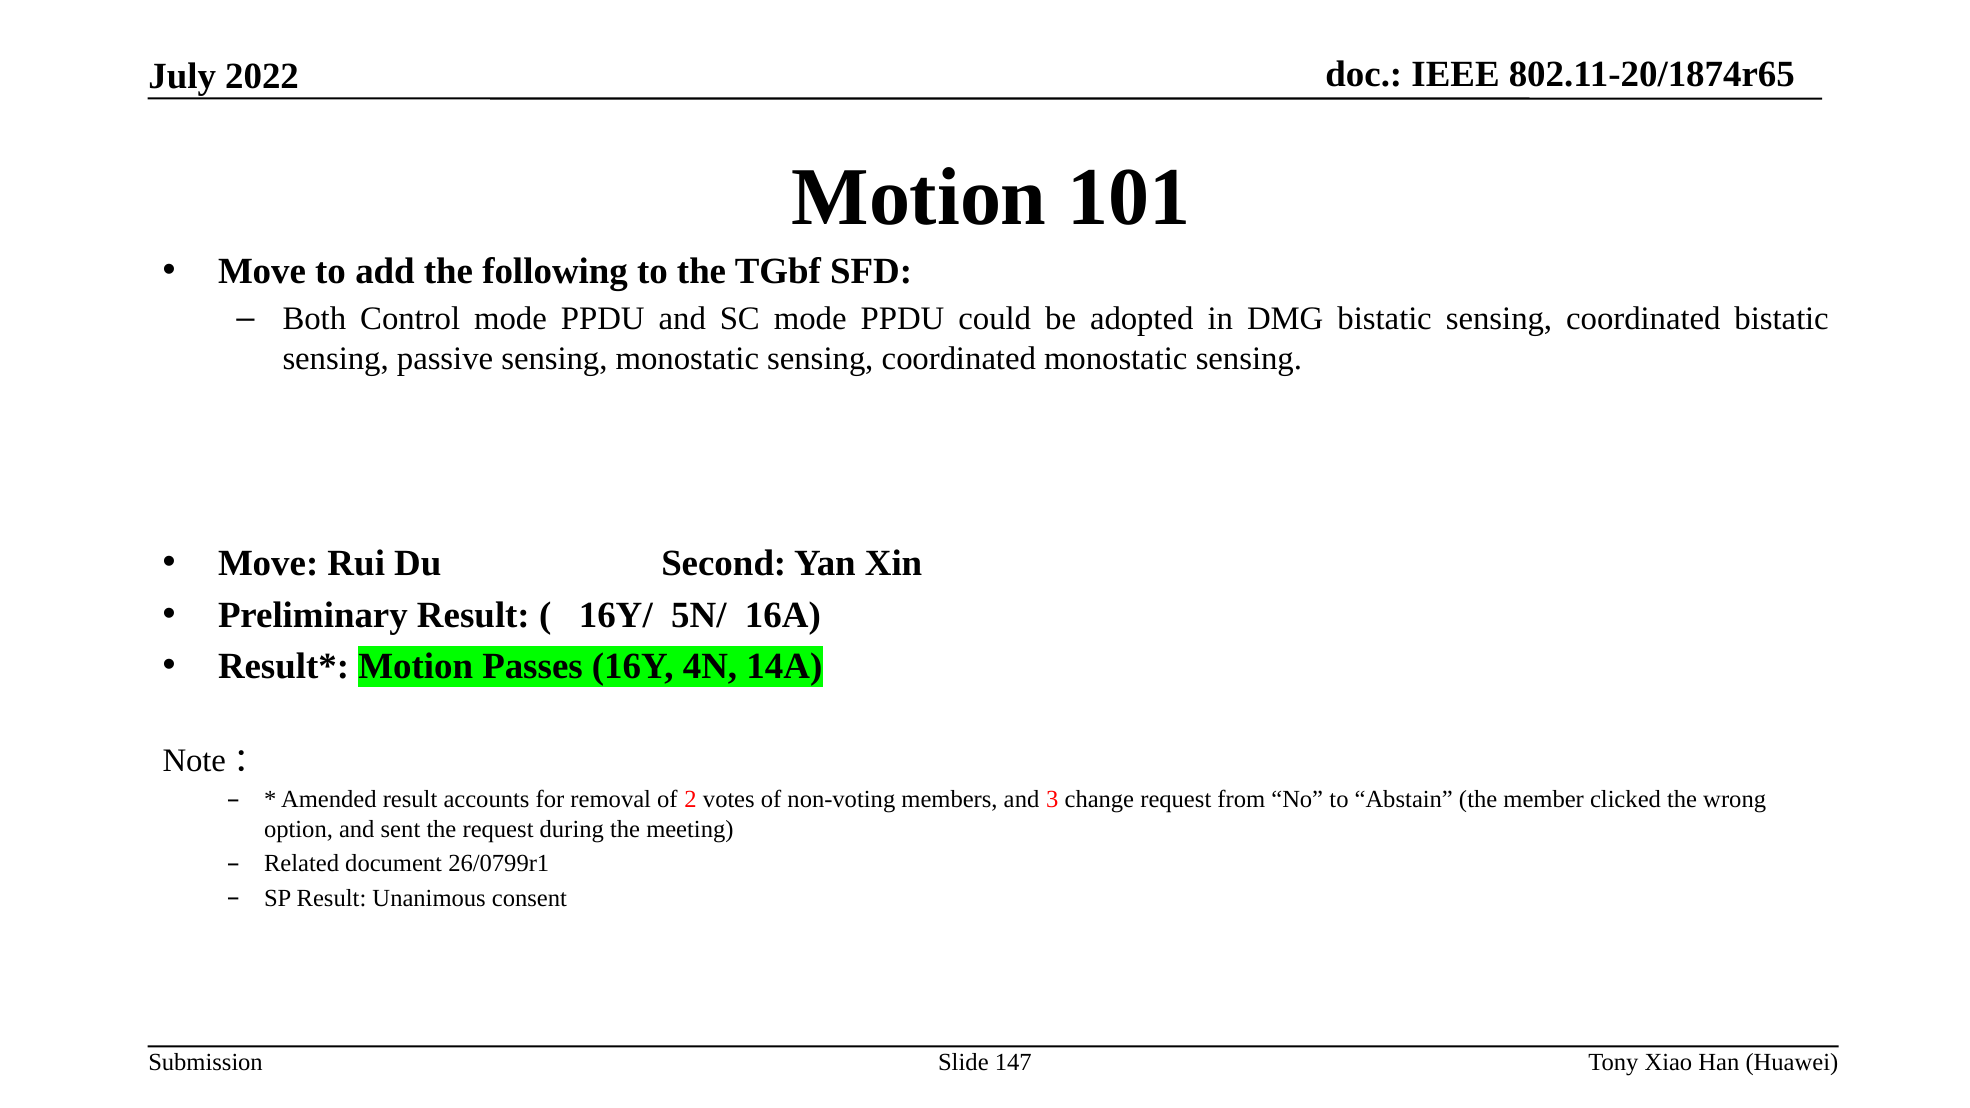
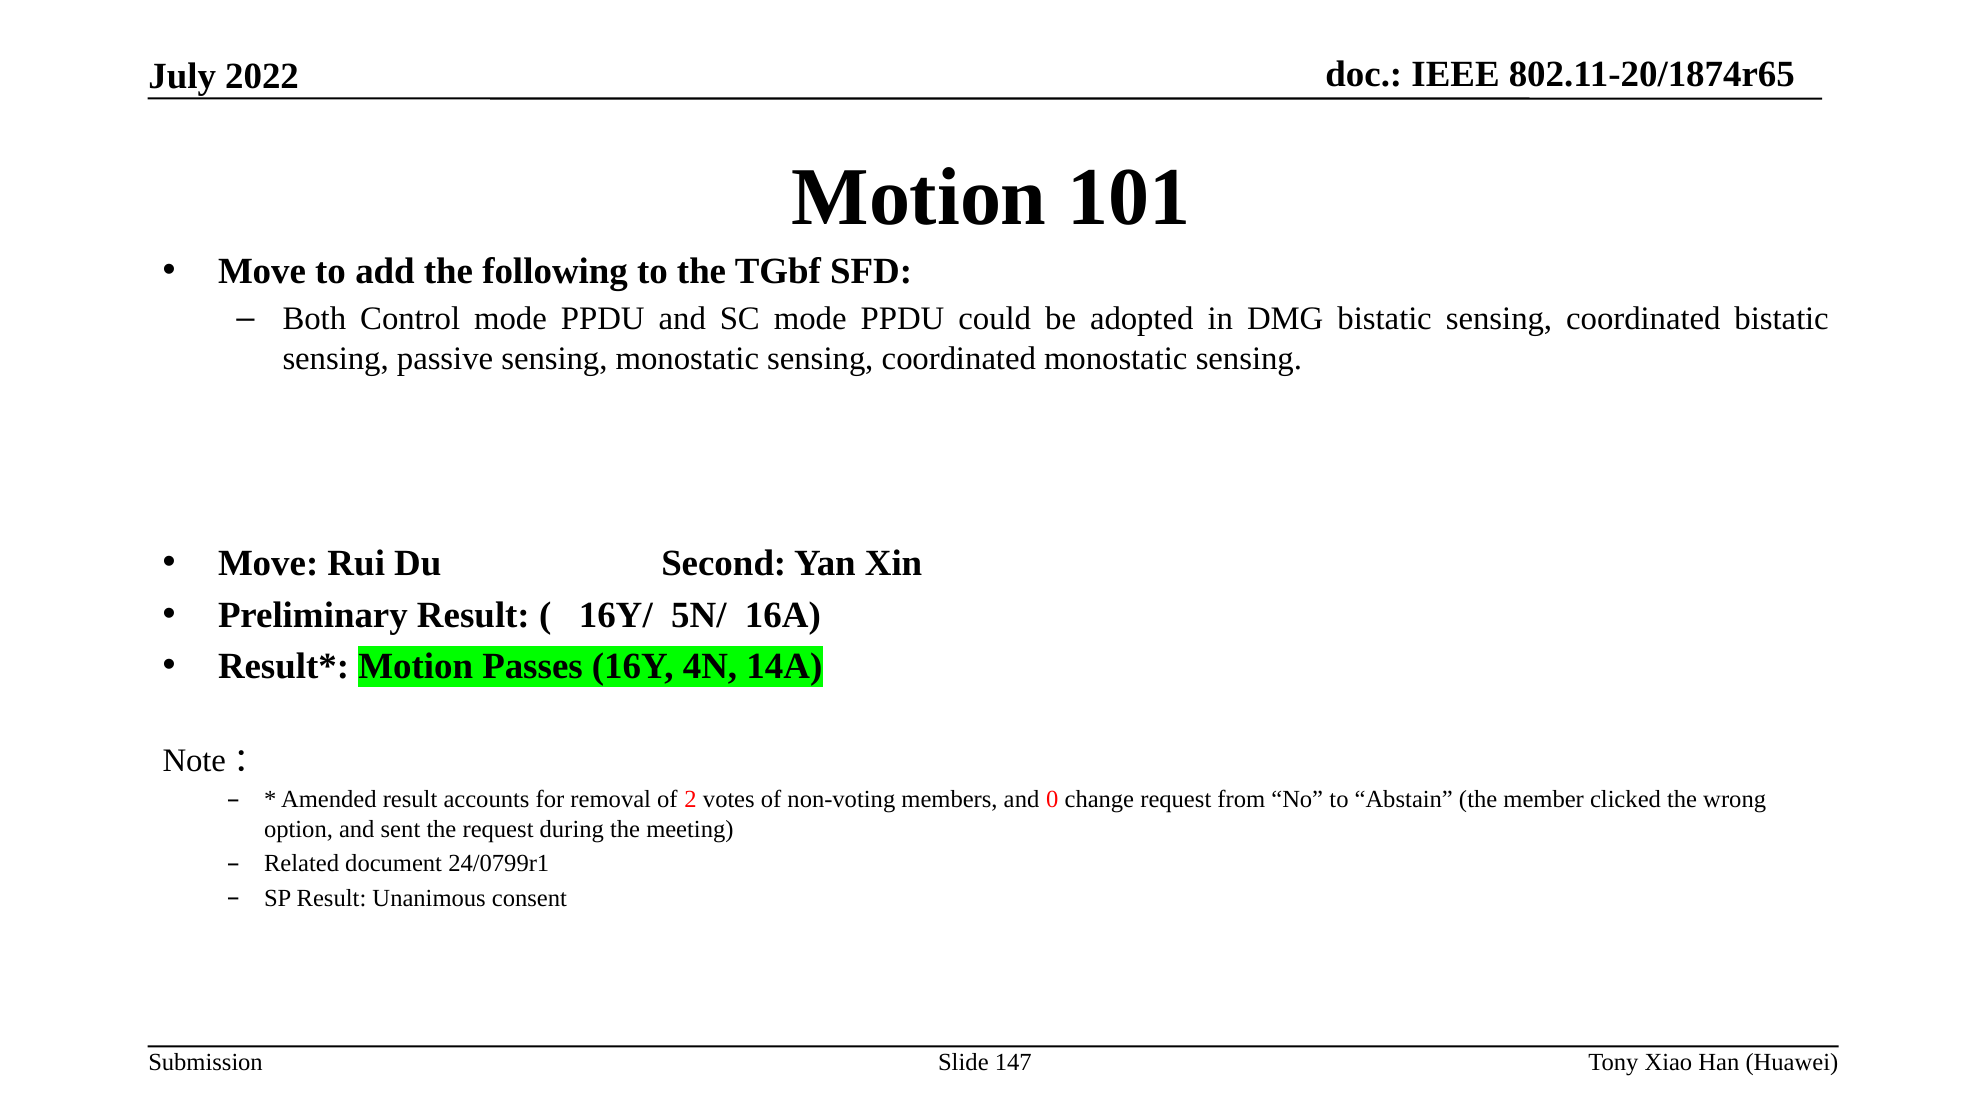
3: 3 -> 0
26/0799r1: 26/0799r1 -> 24/0799r1
